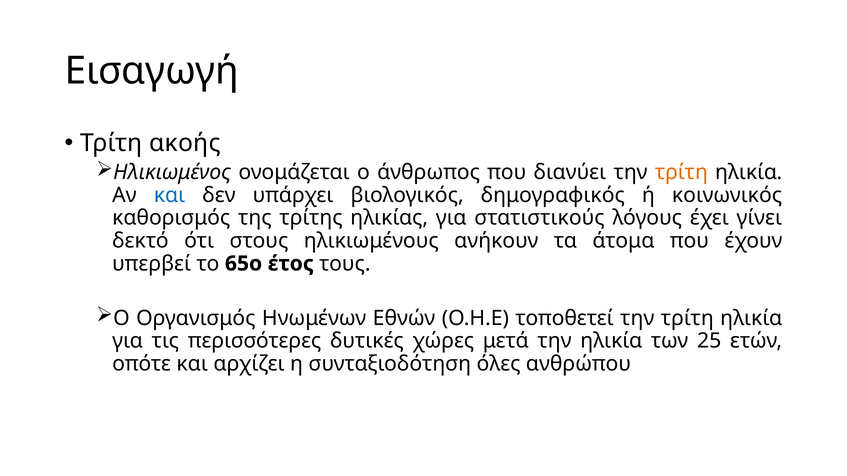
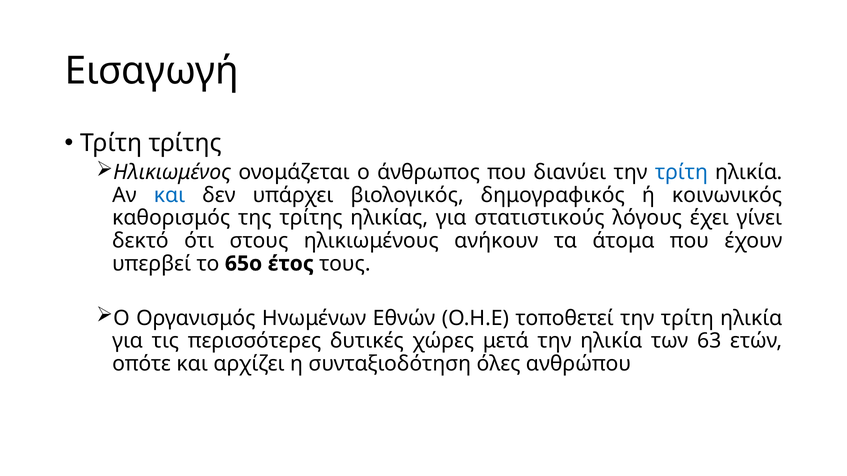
Τρίτη ακοής: ακοής -> τρίτης
τρίτη at (681, 172) colour: orange -> blue
25: 25 -> 63
